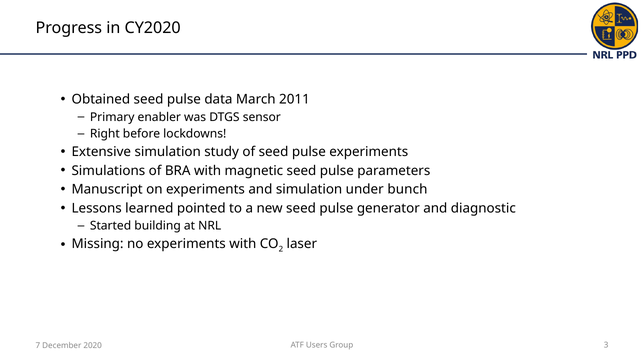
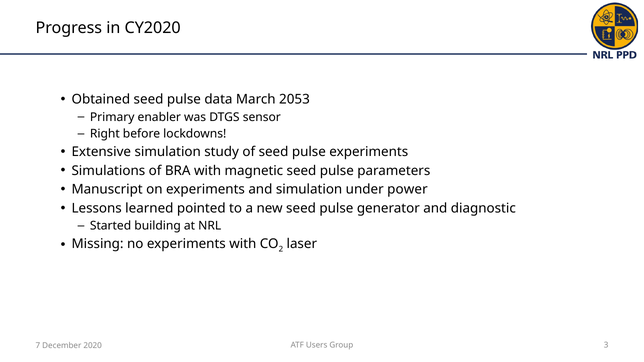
2011: 2011 -> 2053
bunch: bunch -> power
